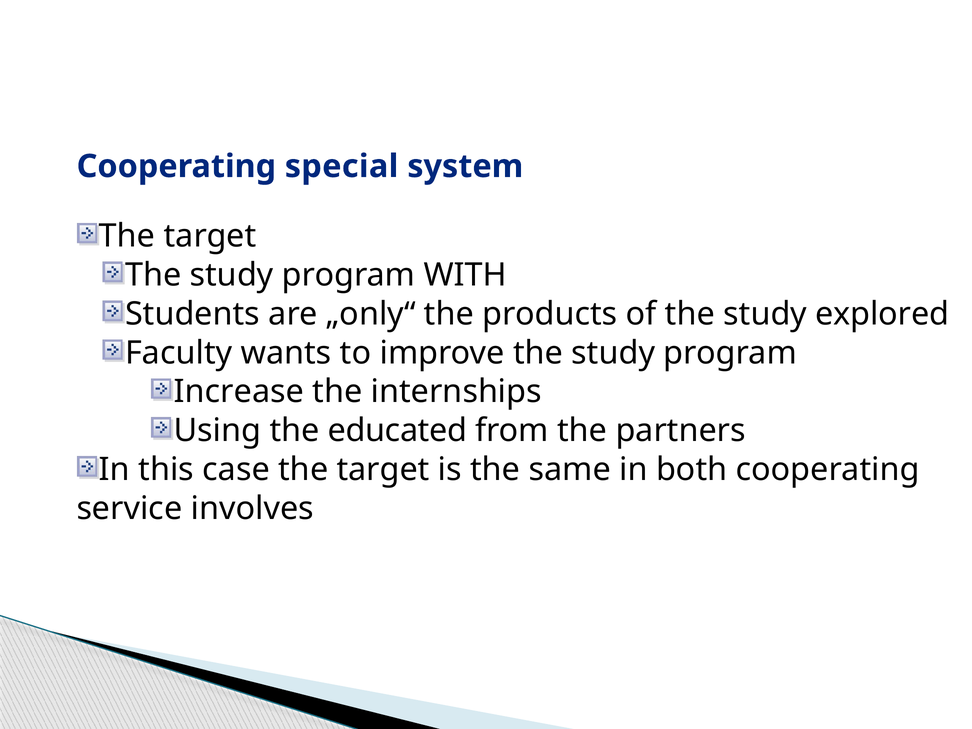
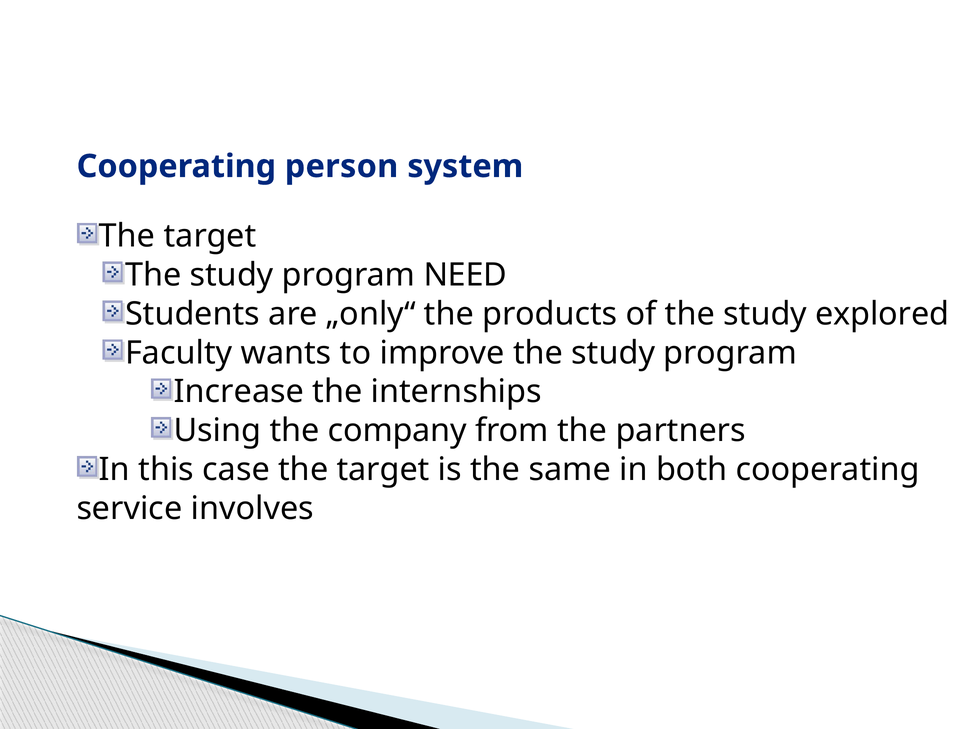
special: special -> person
WITH: WITH -> NEED
educated: educated -> company
